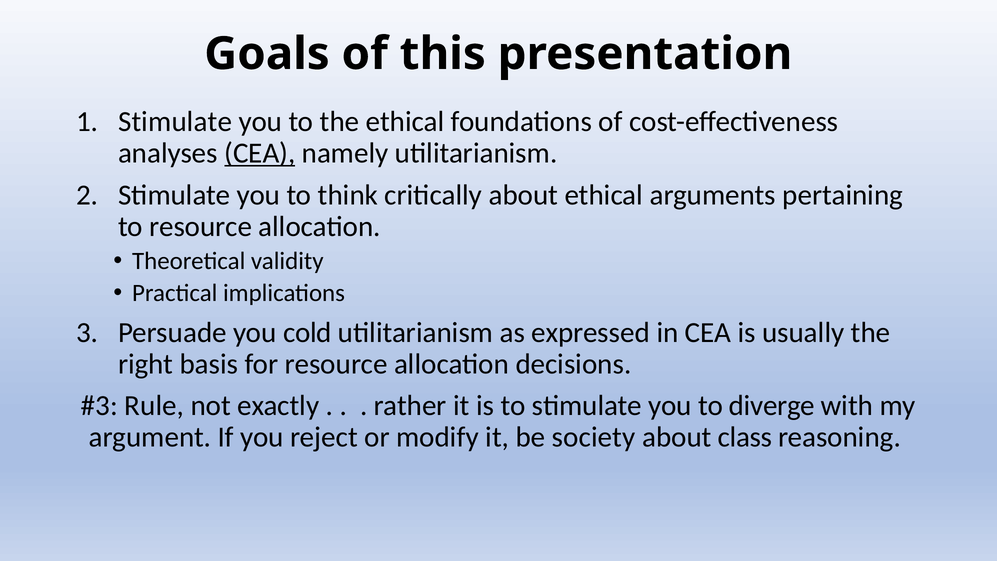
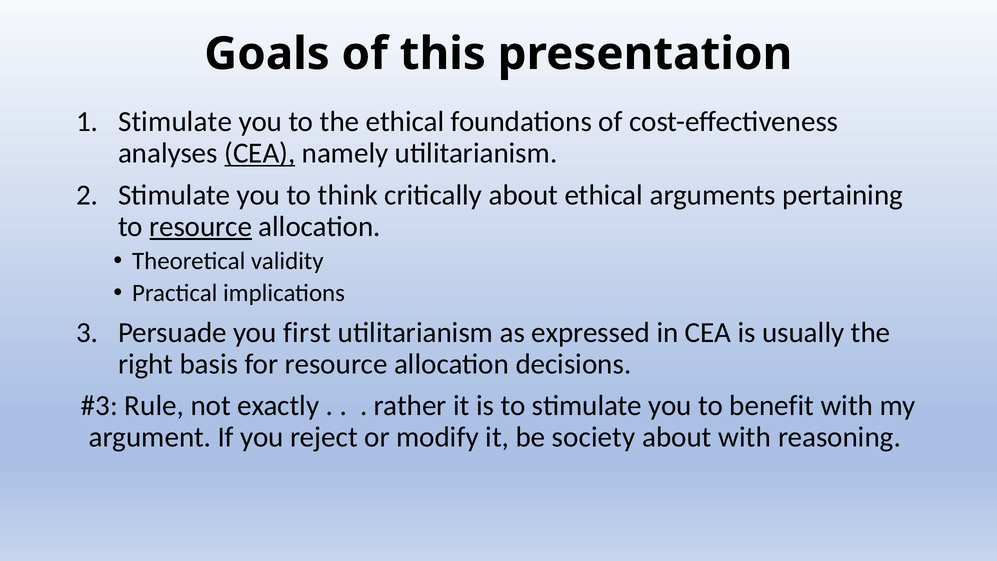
resource at (201, 226) underline: none -> present
cold: cold -> first
diverge: diverge -> benefit
about class: class -> with
